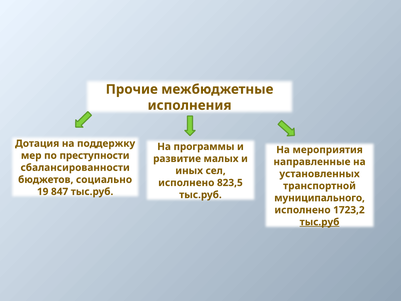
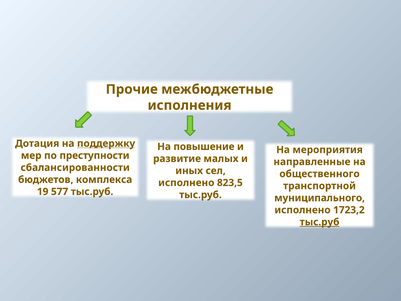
поддержку underline: none -> present
программы: программы -> повышение
установленных: установленных -> общественного
социально: социально -> комплекса
847: 847 -> 577
